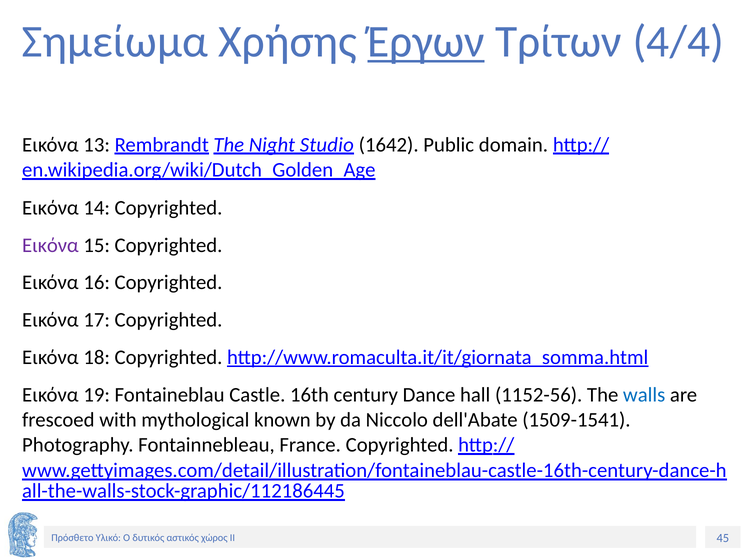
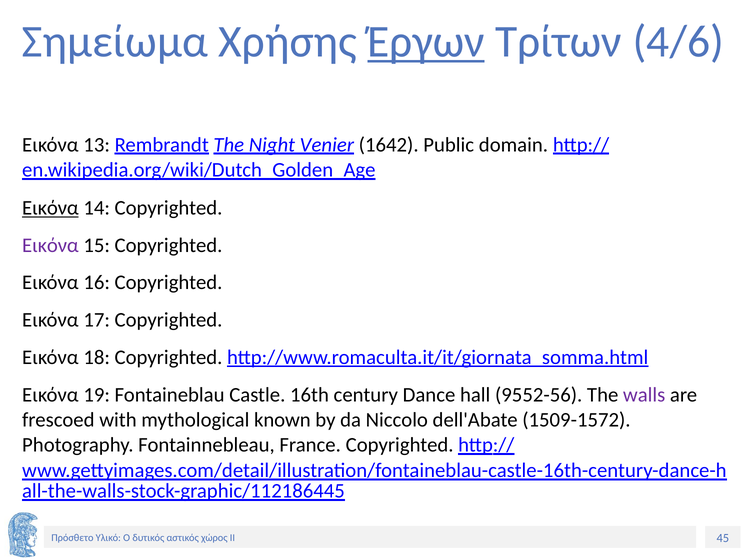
4/4: 4/4 -> 4/6
Studio: Studio -> Venier
Εικόνα at (50, 208) underline: none -> present
1152-56: 1152-56 -> 9552-56
walls colour: blue -> purple
1509-1541: 1509-1541 -> 1509-1572
